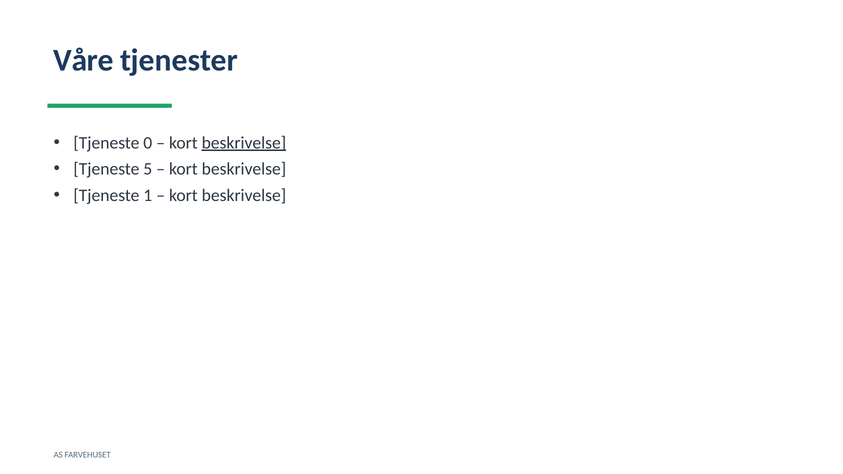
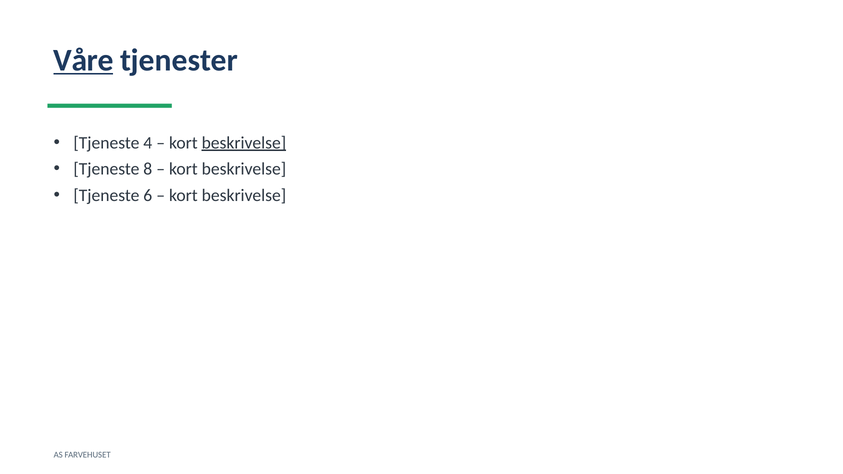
Våre underline: none -> present
0: 0 -> 4
5: 5 -> 8
1: 1 -> 6
